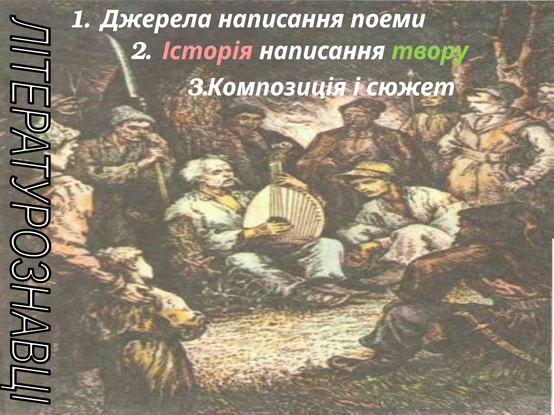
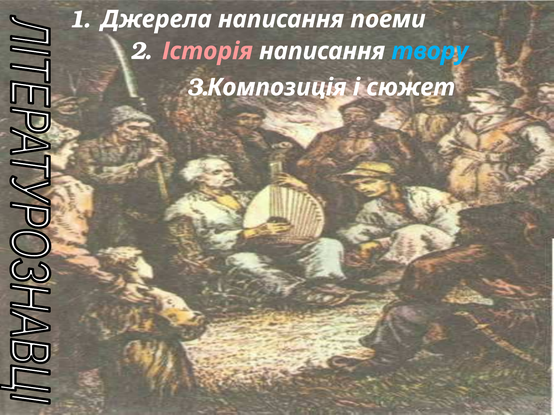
твору colour: light green -> light blue
